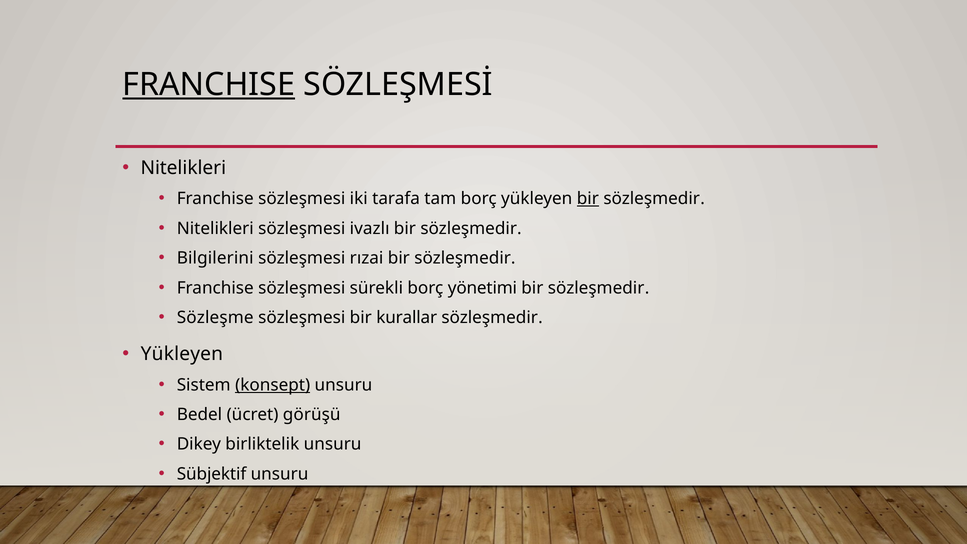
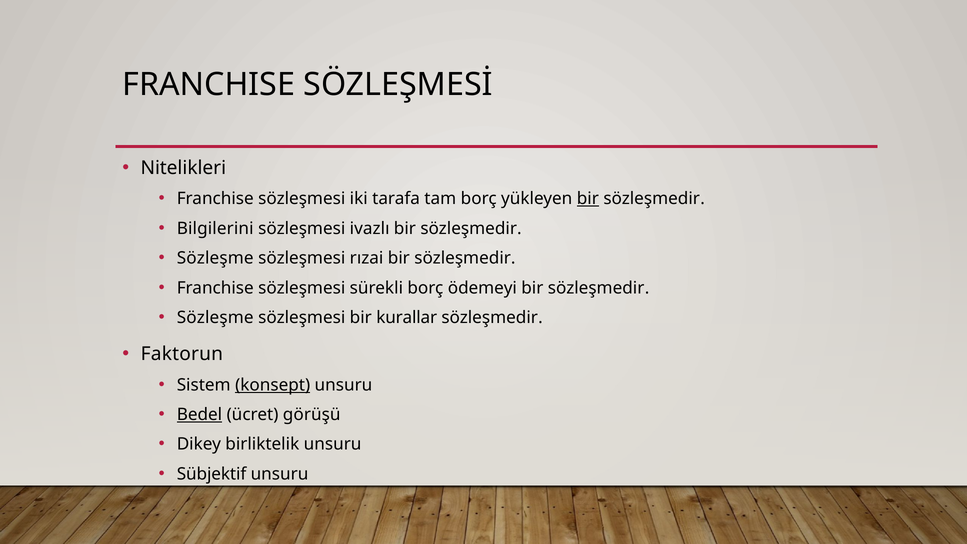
FRANCHISE at (209, 85) underline: present -> none
Nitelikleri at (215, 228): Nitelikleri -> Bilgilerini
Bilgilerini at (215, 258): Bilgilerini -> Sözleşme
yönetimi: yönetimi -> ödemeyi
Yükleyen at (182, 354): Yükleyen -> Faktorun
Bedel underline: none -> present
